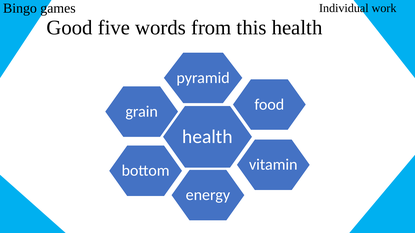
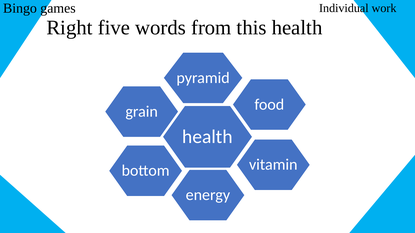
Good: Good -> Right
